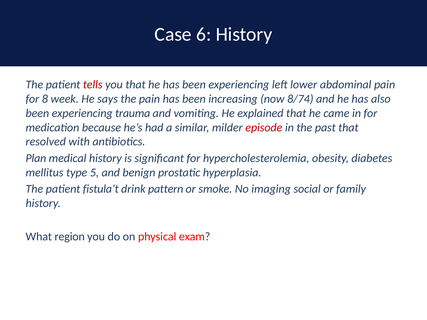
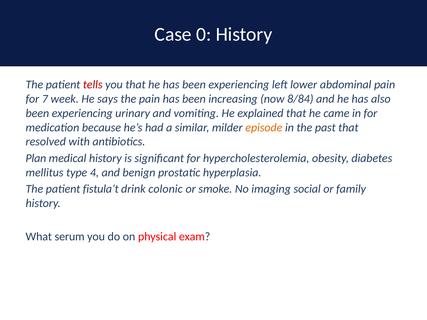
6: 6 -> 0
8: 8 -> 7
8/74: 8/74 -> 8/84
trauma: trauma -> urinary
episode colour: red -> orange
5: 5 -> 4
pattern: pattern -> colonic
region: region -> serum
